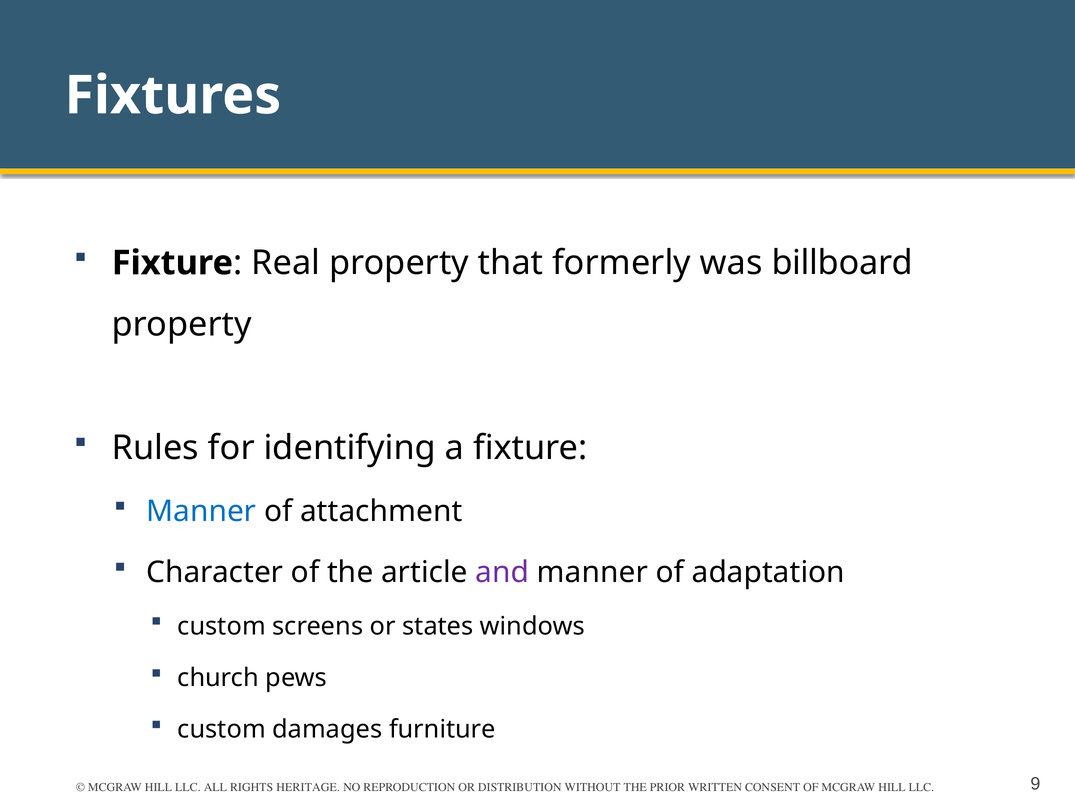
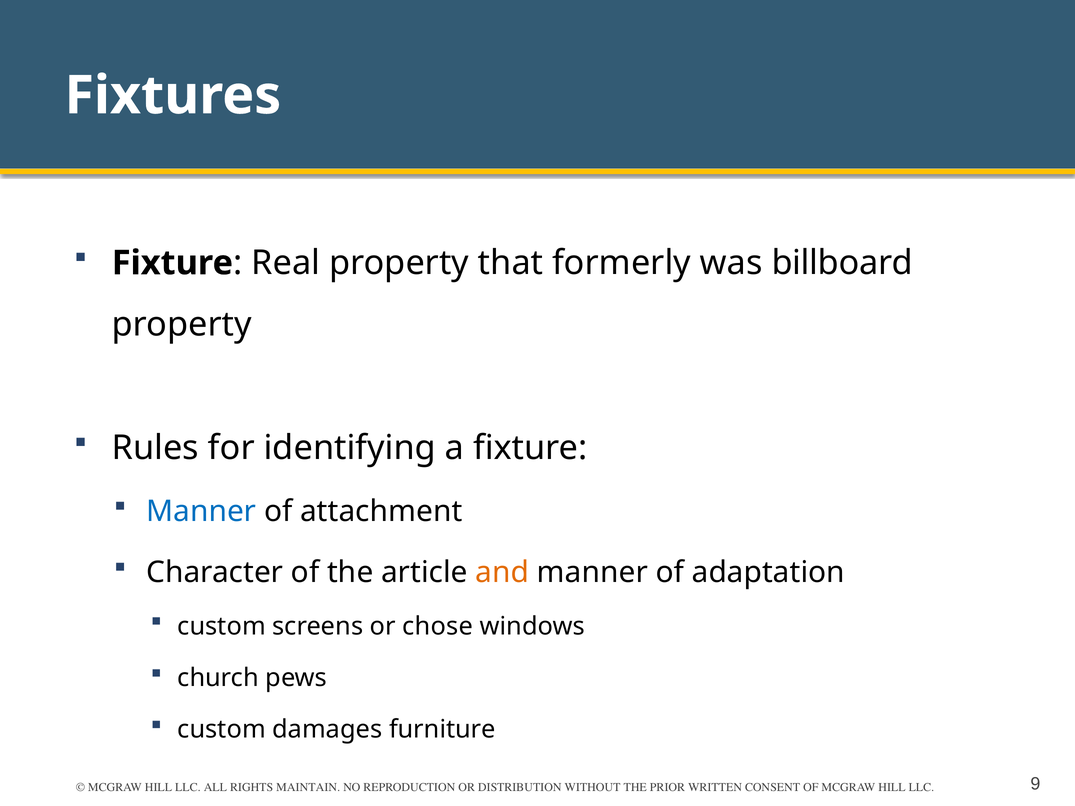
and colour: purple -> orange
states: states -> chose
HERITAGE: HERITAGE -> MAINTAIN
